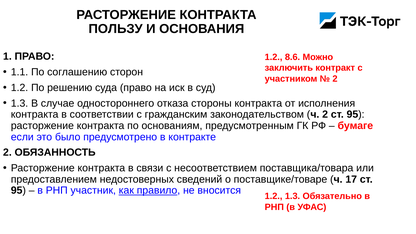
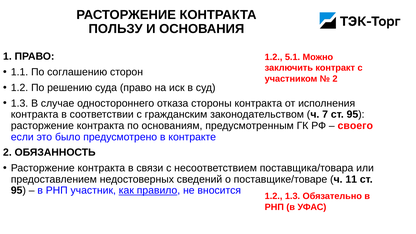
8.6: 8.6 -> 5.1
ч 2: 2 -> 7
бумаге: бумаге -> своего
17: 17 -> 11
